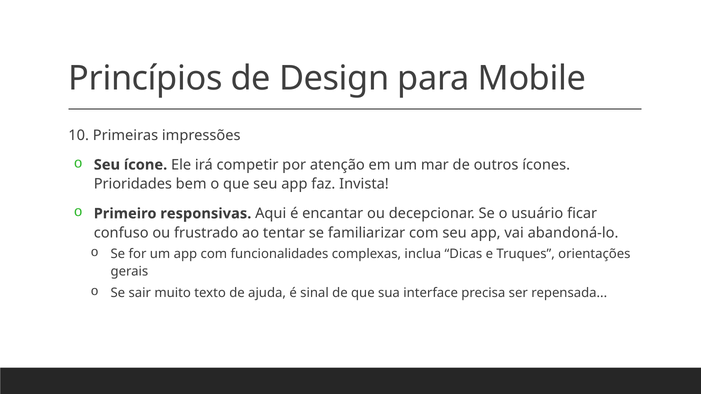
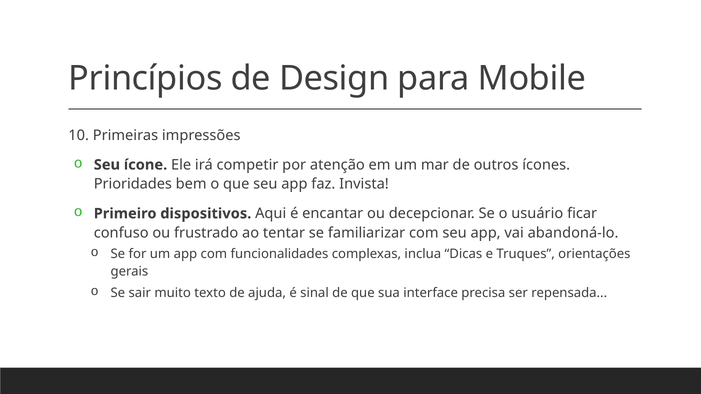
responsivas: responsivas -> dispositivos
